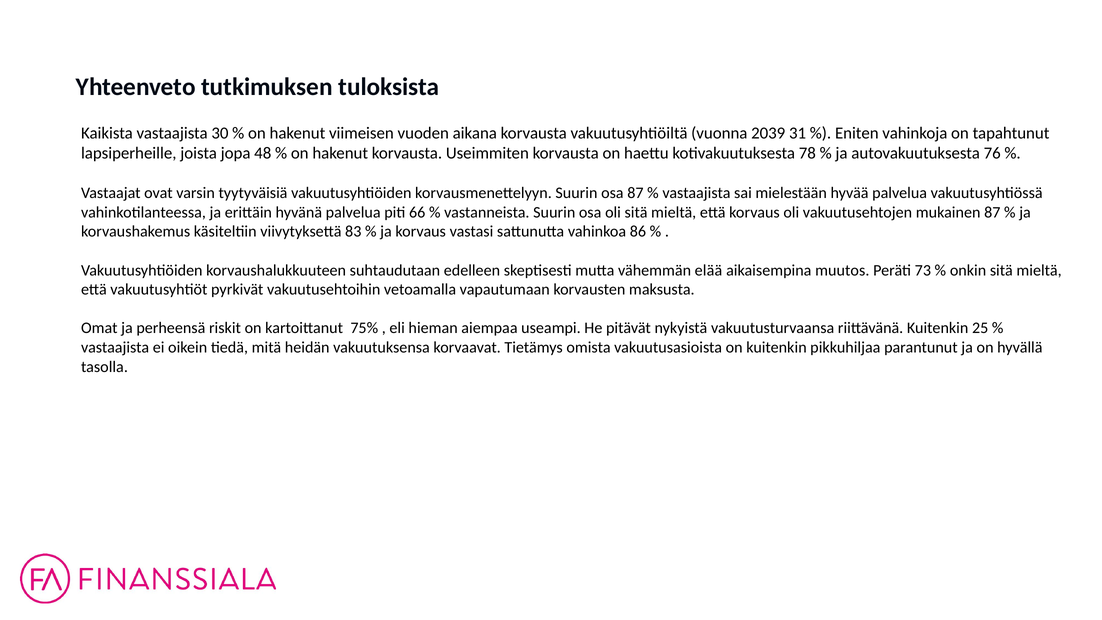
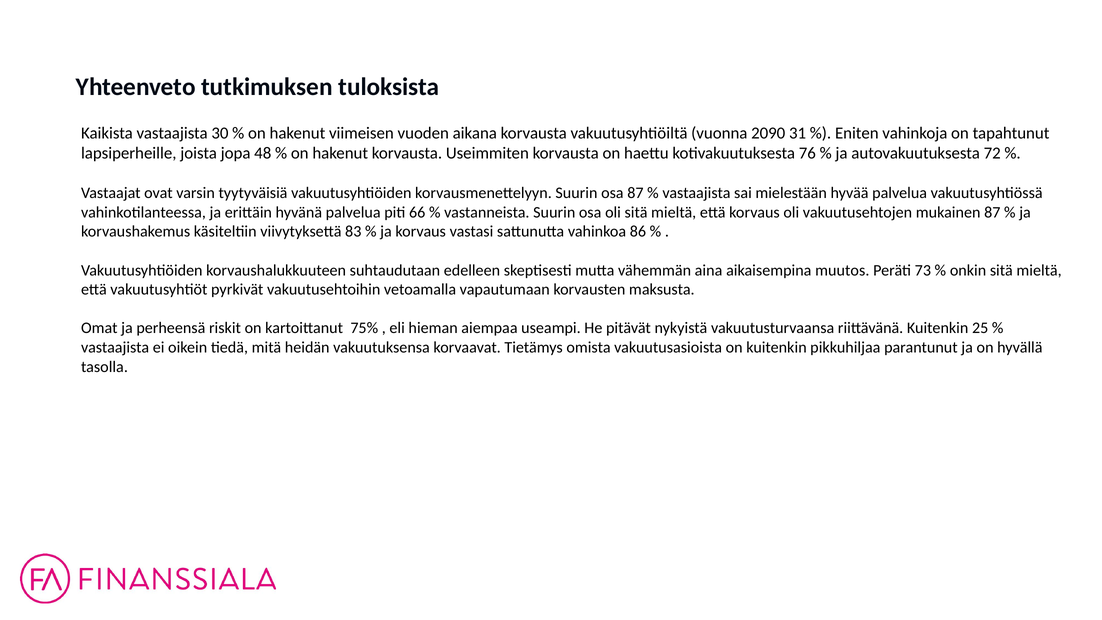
2039: 2039 -> 2090
78: 78 -> 76
76: 76 -> 72
elää: elää -> aina
